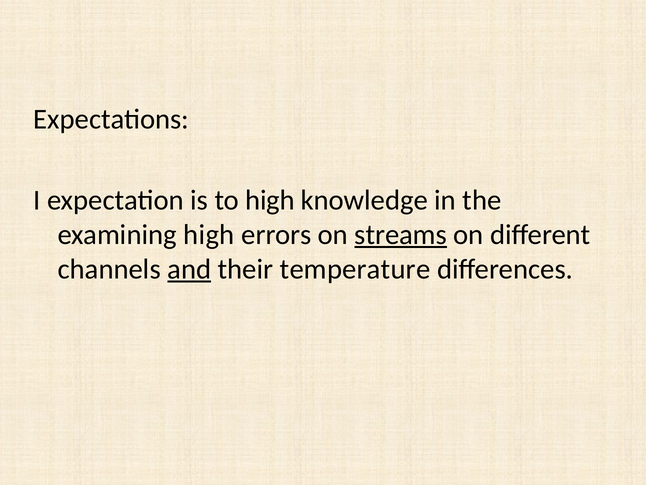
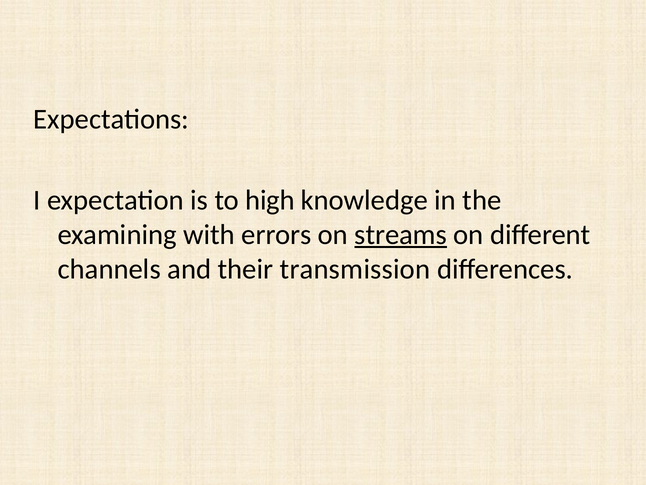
examining high: high -> with
and underline: present -> none
temperature: temperature -> transmission
